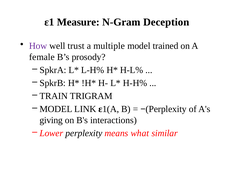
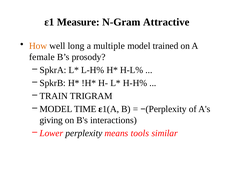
Deception: Deception -> Attractive
How colour: purple -> orange
trust: trust -> long
LINK: LINK -> TIME
what: what -> tools
